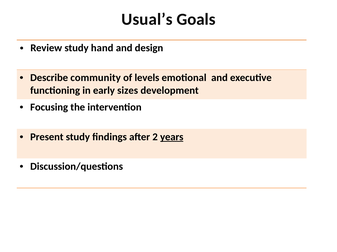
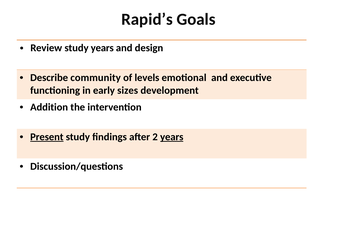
Usual’s: Usual’s -> Rapid’s
study hand: hand -> years
Focusing: Focusing -> Addition
Present underline: none -> present
